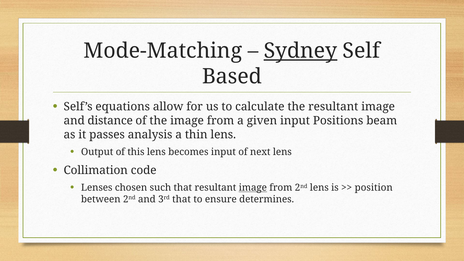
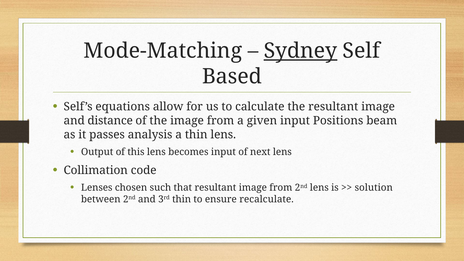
image at (253, 188) underline: present -> none
position: position -> solution
3rd that: that -> thin
determines: determines -> recalculate
